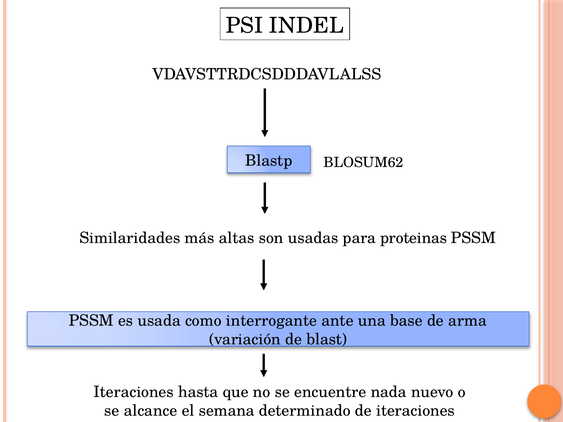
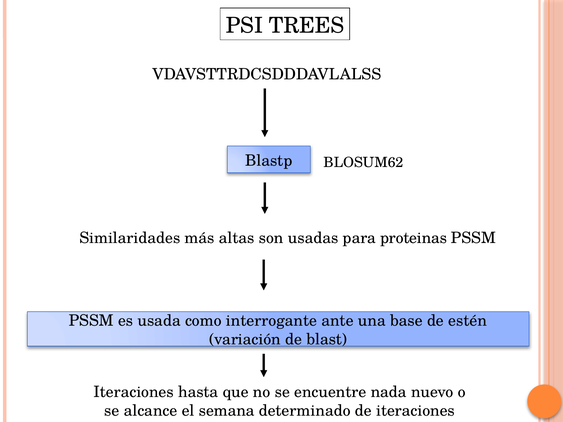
INDEL: INDEL -> TREES
arma: arma -> estén
